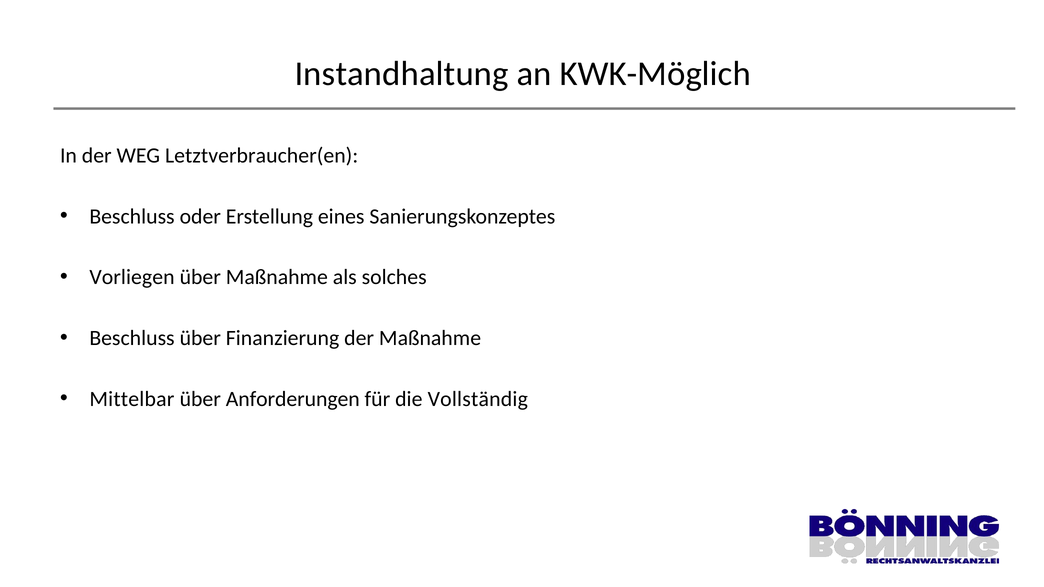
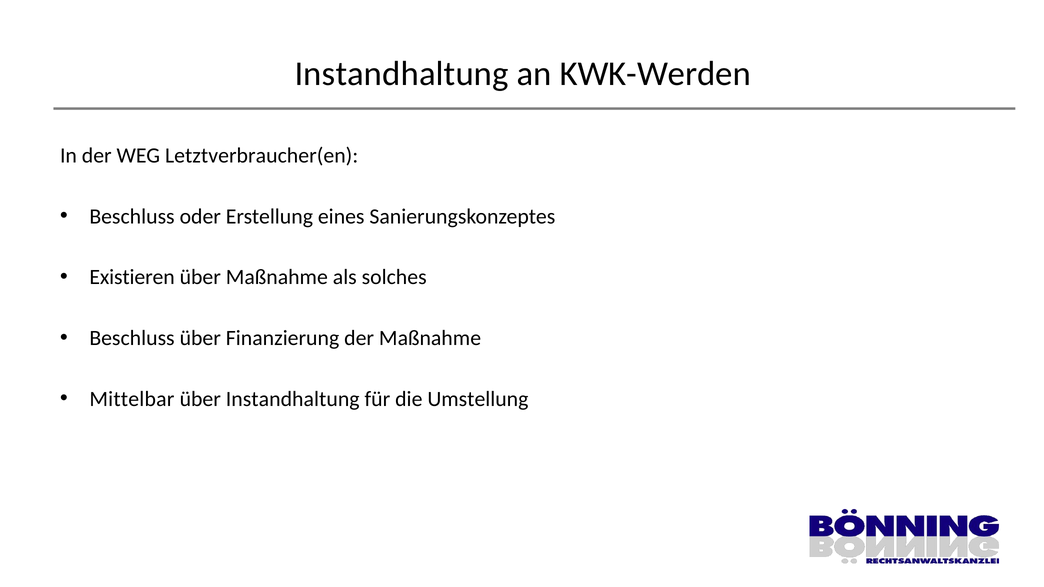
KWK-Möglich: KWK-Möglich -> KWK-Werden
Vorliegen: Vorliegen -> Existieren
über Anforderungen: Anforderungen -> Instandhaltung
Vollständig: Vollständig -> Umstellung
